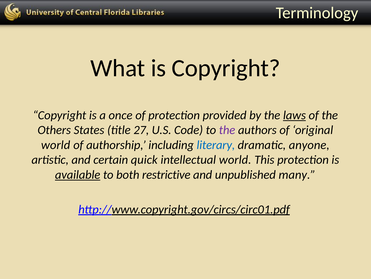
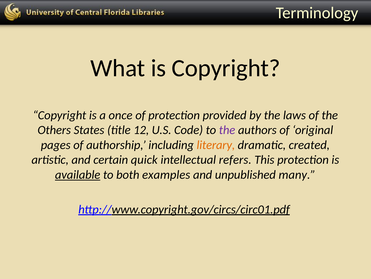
laws underline: present -> none
27: 27 -> 12
world at (56, 145): world -> pages
literary colour: blue -> orange
anyone: anyone -> created
intellectual world: world -> refers
restrictive: restrictive -> examples
